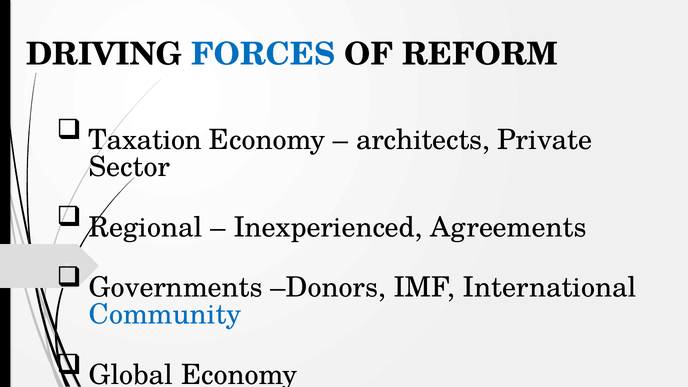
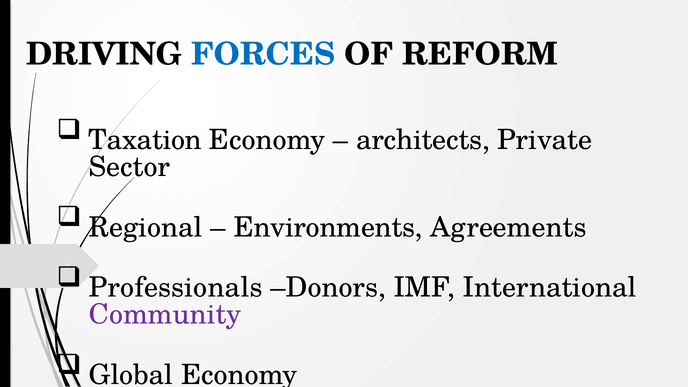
Inexperienced: Inexperienced -> Environments
Governments: Governments -> Professionals
Community colour: blue -> purple
